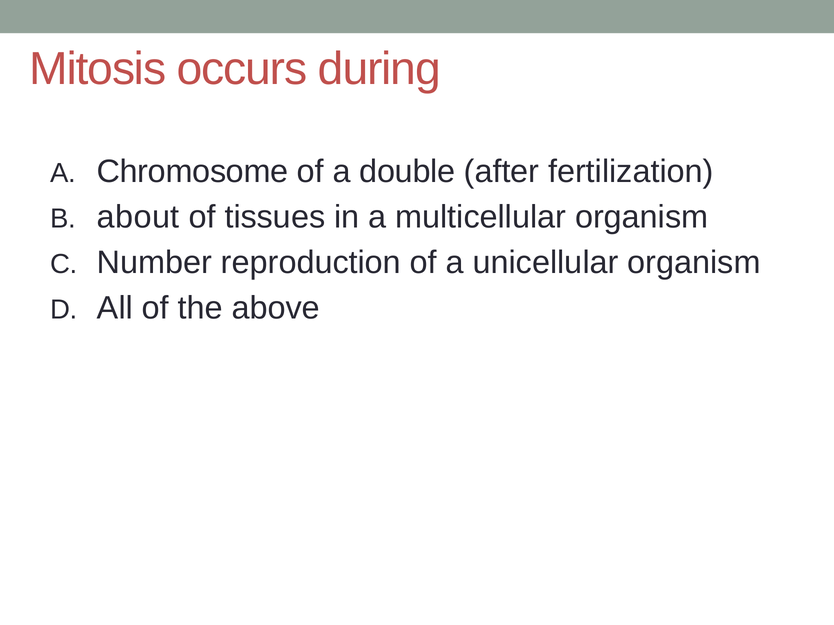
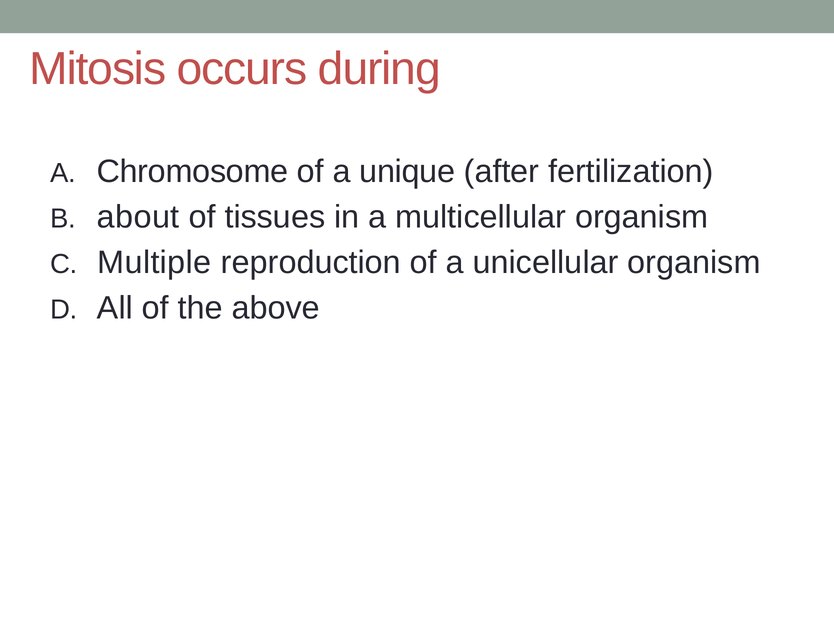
double: double -> unique
Number: Number -> Multiple
